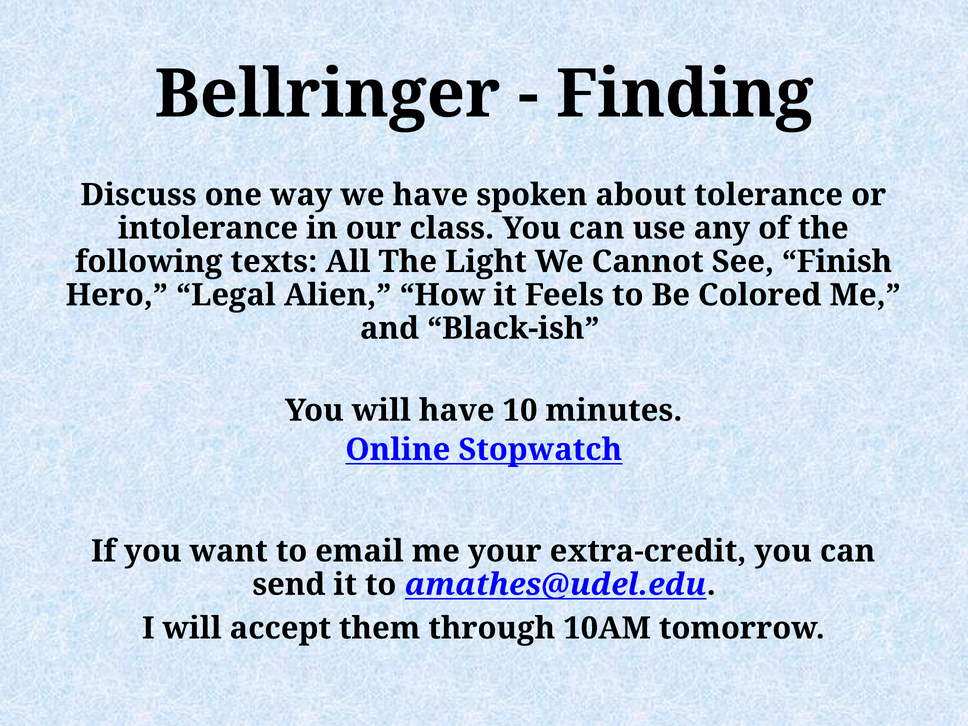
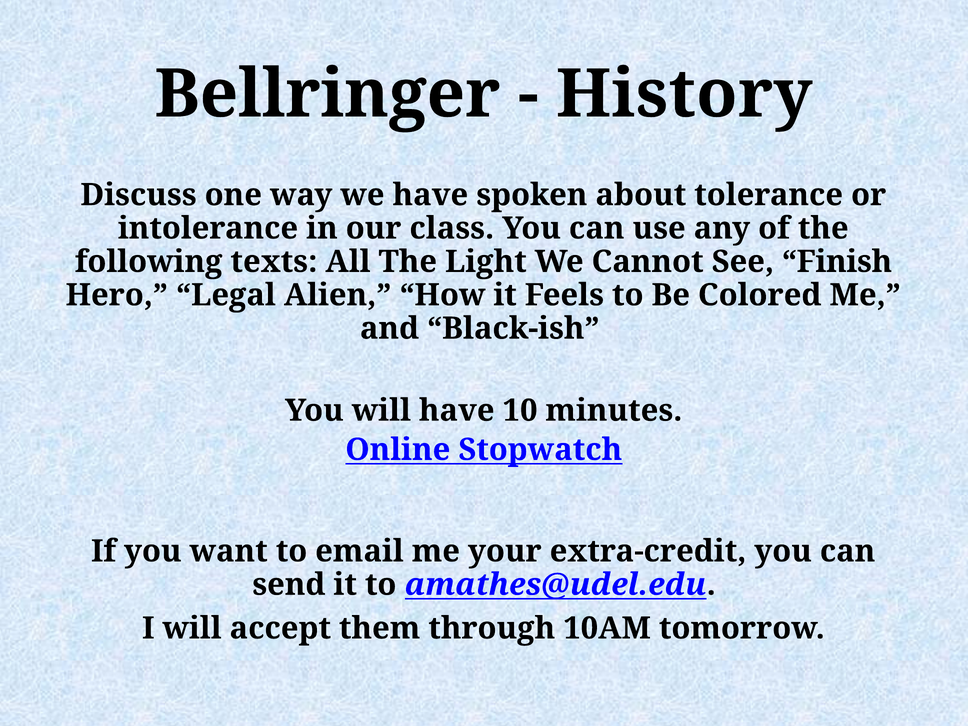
Finding: Finding -> History
